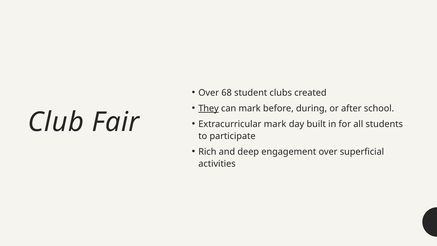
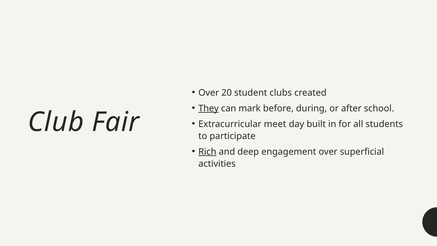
68: 68 -> 20
Extracurricular mark: mark -> meet
Rich underline: none -> present
